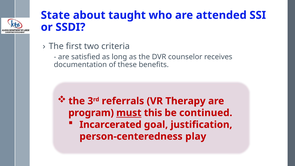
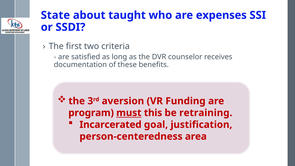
attended: attended -> expenses
referrals: referrals -> aversion
Therapy: Therapy -> Funding
continued: continued -> retraining
play: play -> area
